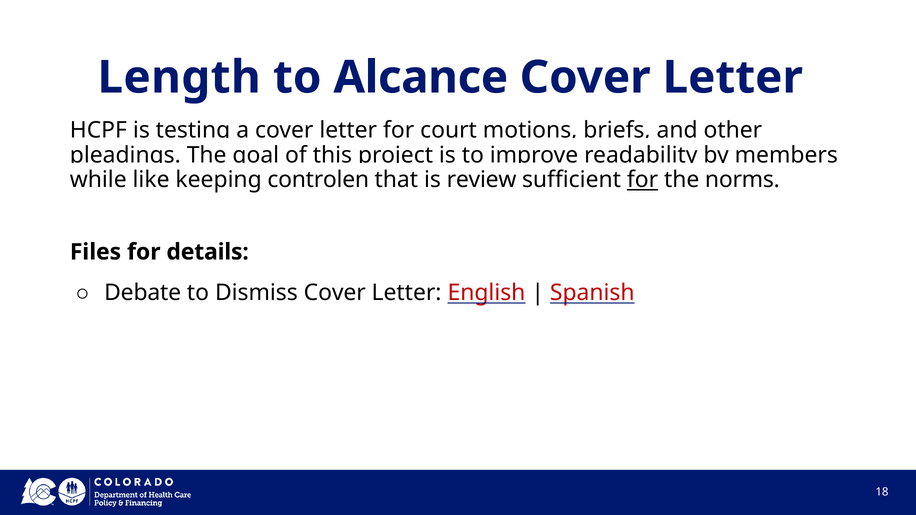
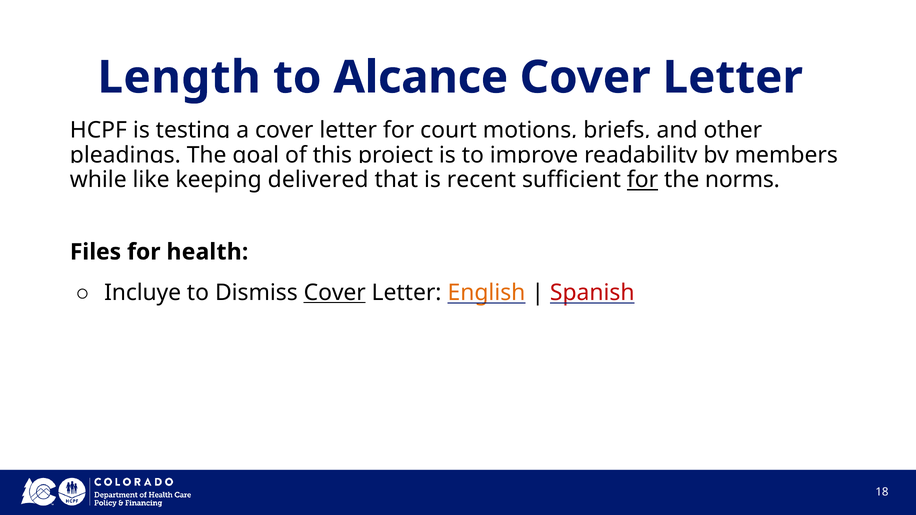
controlen: controlen -> delivered
review: review -> recent
details: details -> health
Debate: Debate -> Incluye
Cover at (335, 293) underline: none -> present
English colour: red -> orange
